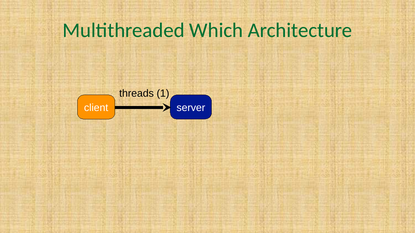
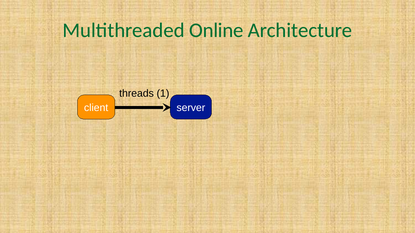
Which: Which -> Online
